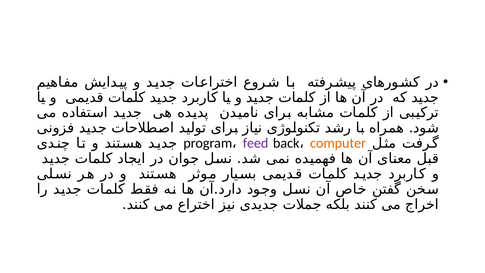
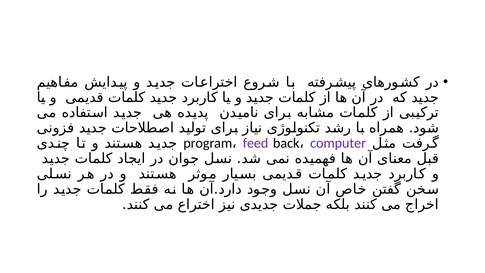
computer colour: orange -> purple
